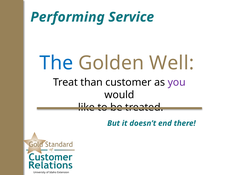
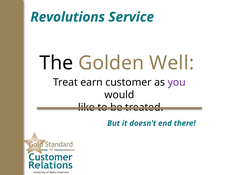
Performing: Performing -> Revolutions
The colour: blue -> black
than: than -> earn
